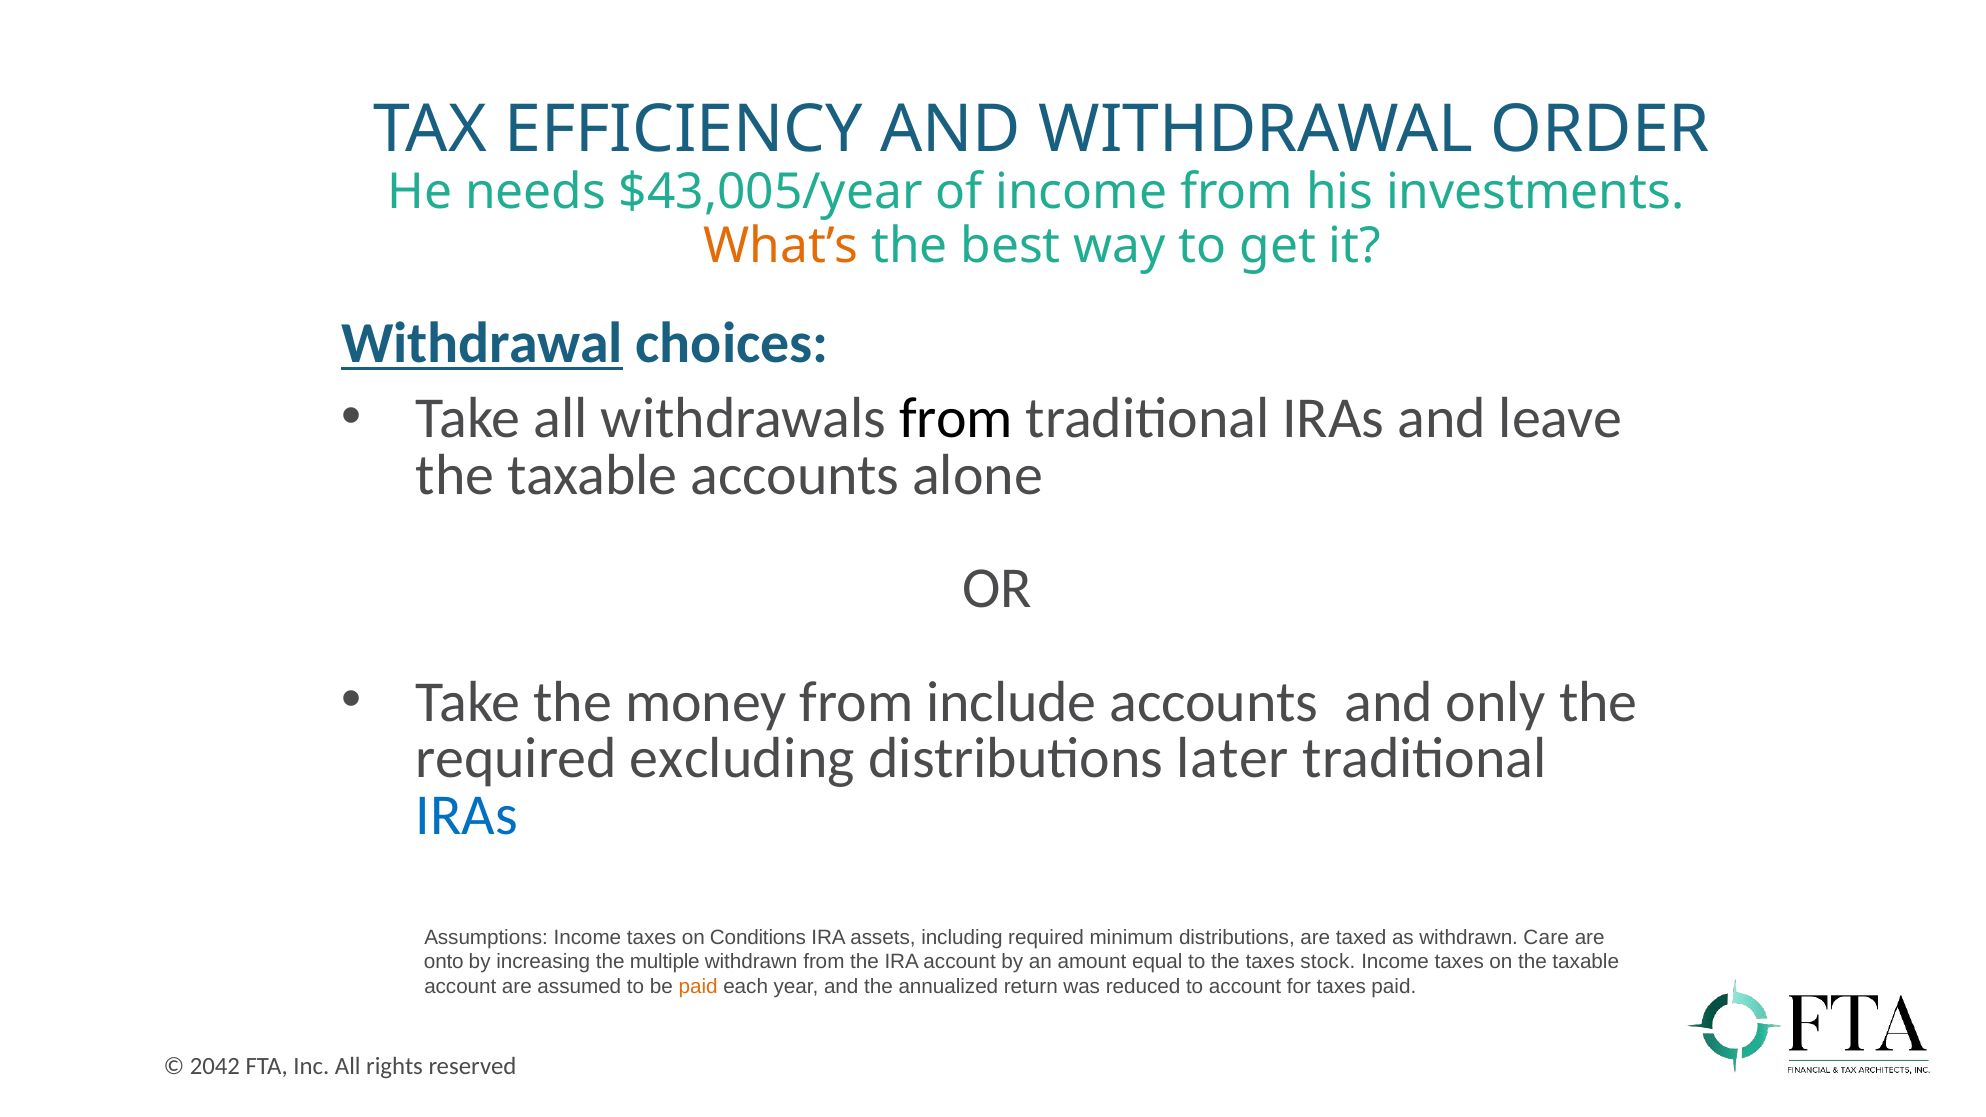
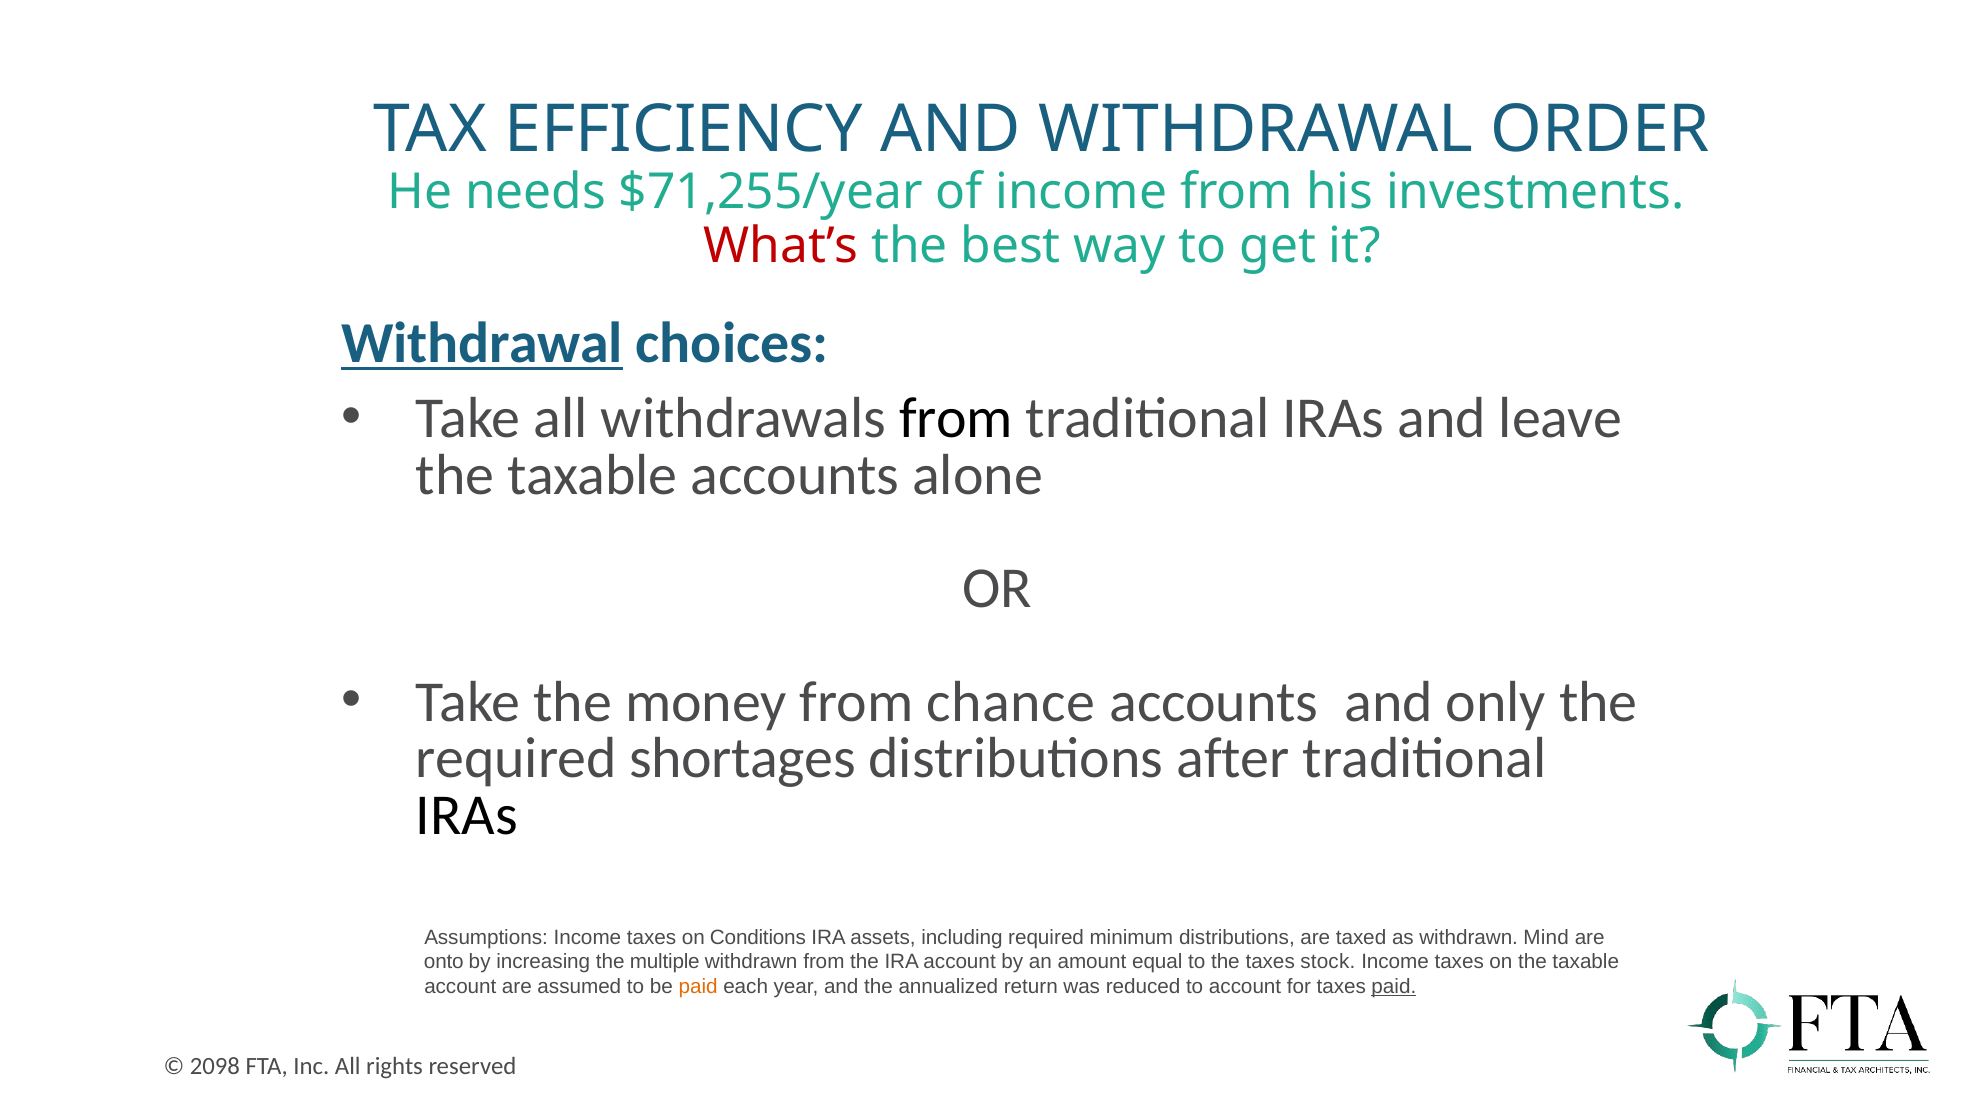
$43,005/year: $43,005/year -> $71,255/year
What’s colour: orange -> red
include: include -> chance
excluding: excluding -> shortages
later: later -> after
IRAs at (467, 815) colour: blue -> black
Care: Care -> Mind
paid at (1394, 987) underline: none -> present
2042: 2042 -> 2098
